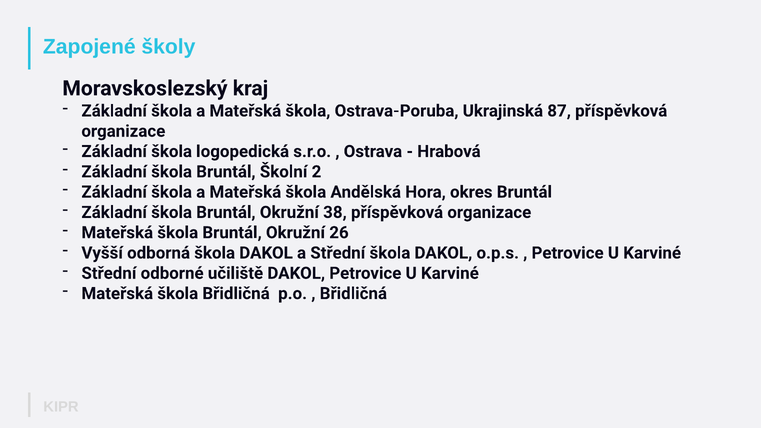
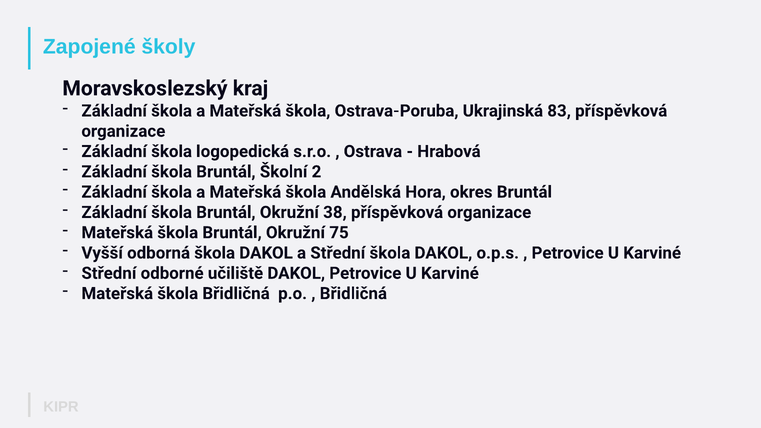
87: 87 -> 83
26: 26 -> 75
